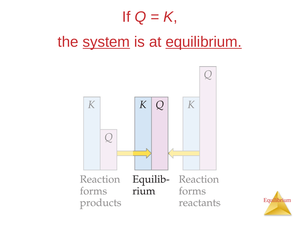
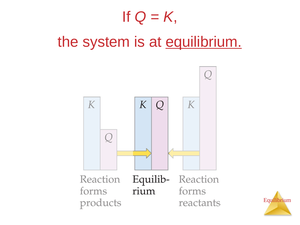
system underline: present -> none
